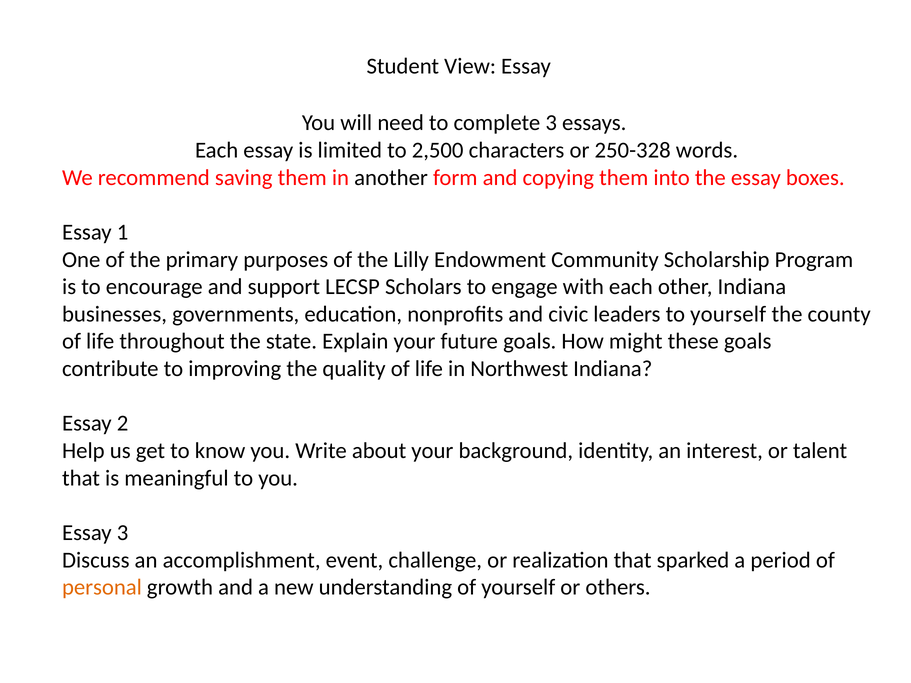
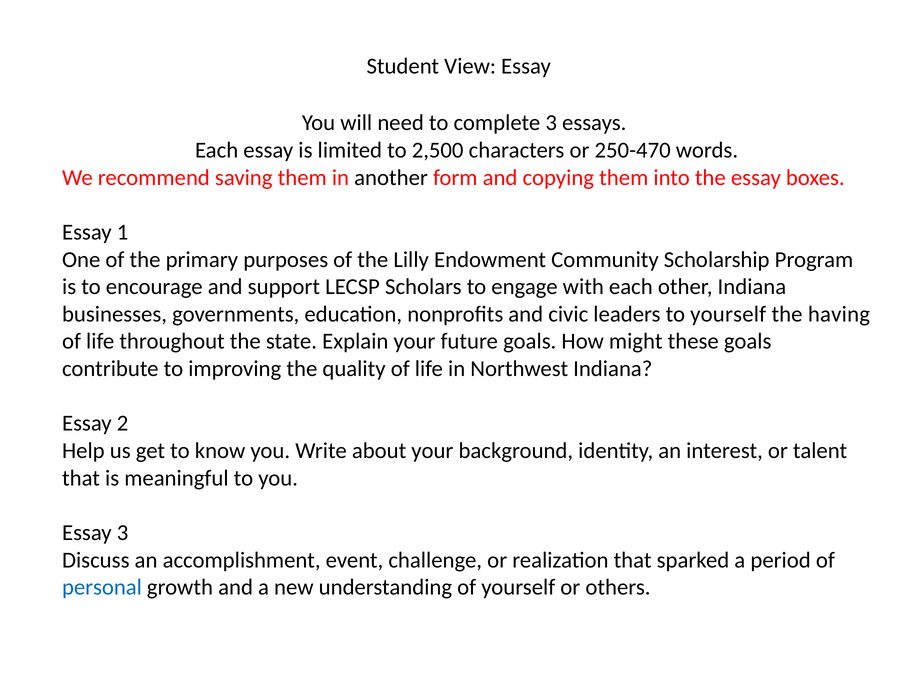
250-328: 250-328 -> 250-470
county: county -> having
personal colour: orange -> blue
